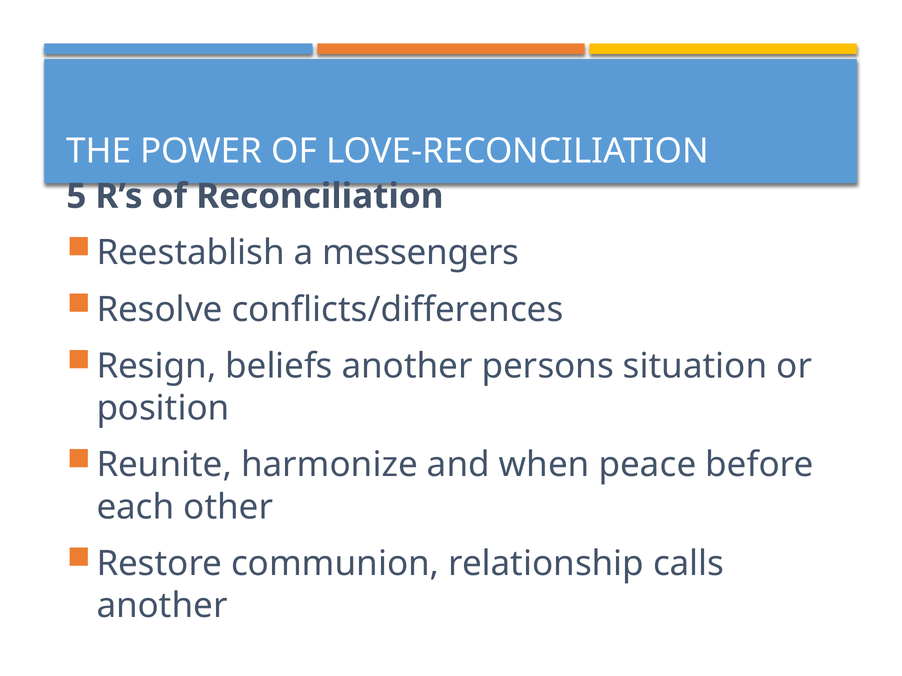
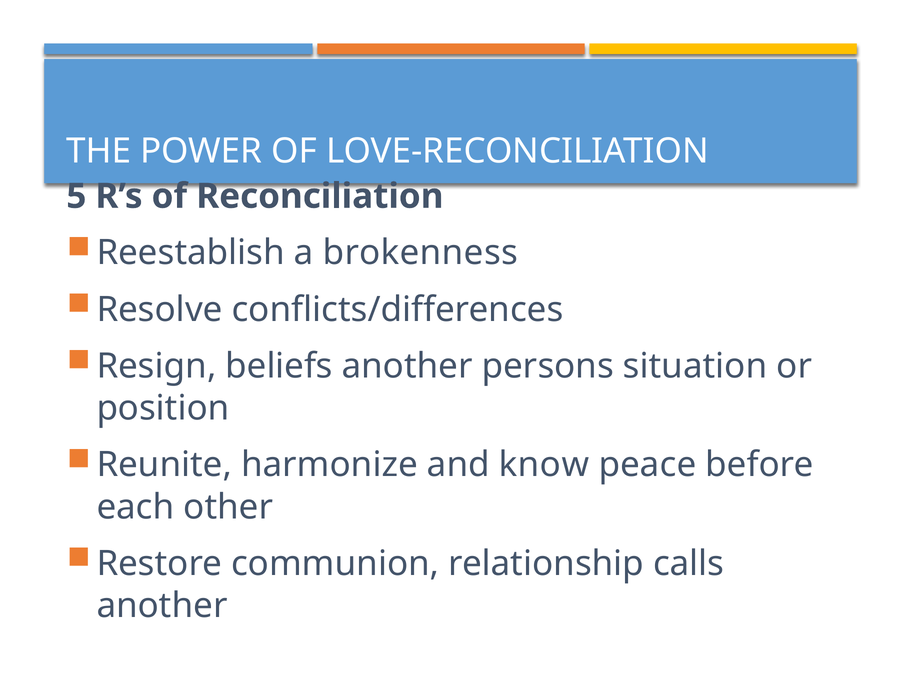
messengers: messengers -> brokenness
when: when -> know
